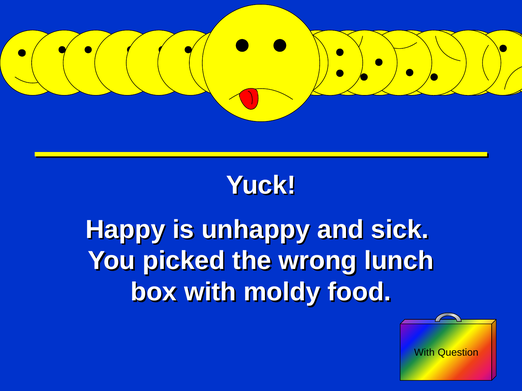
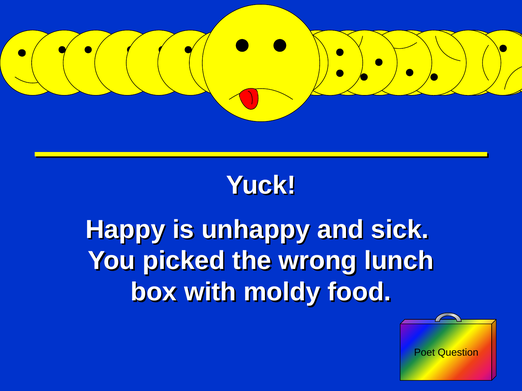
With at (424, 353): With -> Poet
